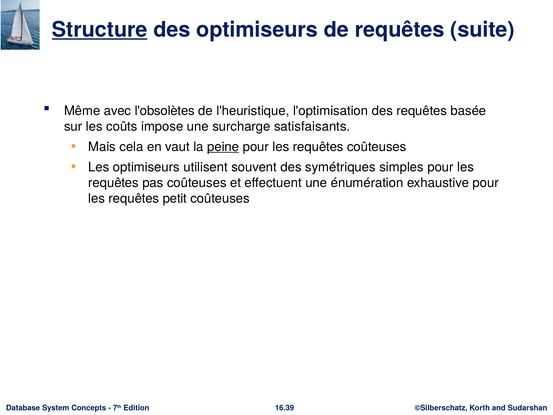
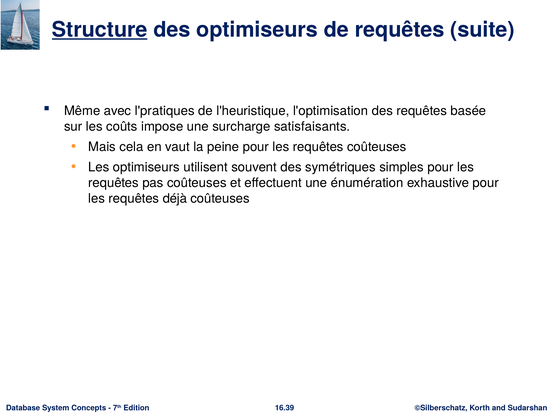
l'obsolètes: l'obsolètes -> l'pratiques
peine underline: present -> none
petit: petit -> déjà
